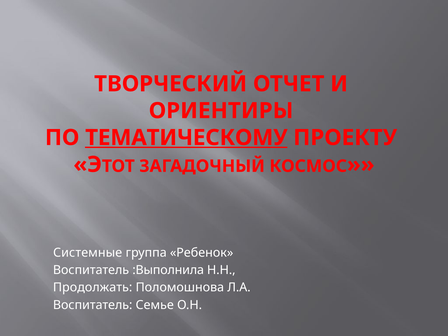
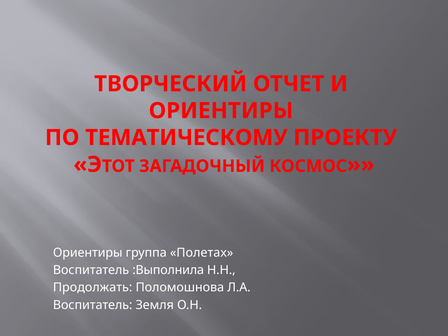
ТЕМАТИЧЕСКОМУ underline: present -> none
Системные at (88, 253): Системные -> Ориентиры
Ребенок: Ребенок -> Полетах
Семье: Семье -> Земля
